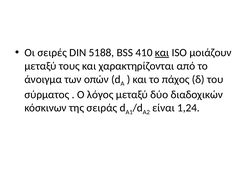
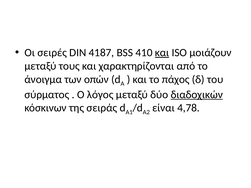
5188: 5188 -> 4187
διαδοχικών underline: none -> present
1,24: 1,24 -> 4,78
